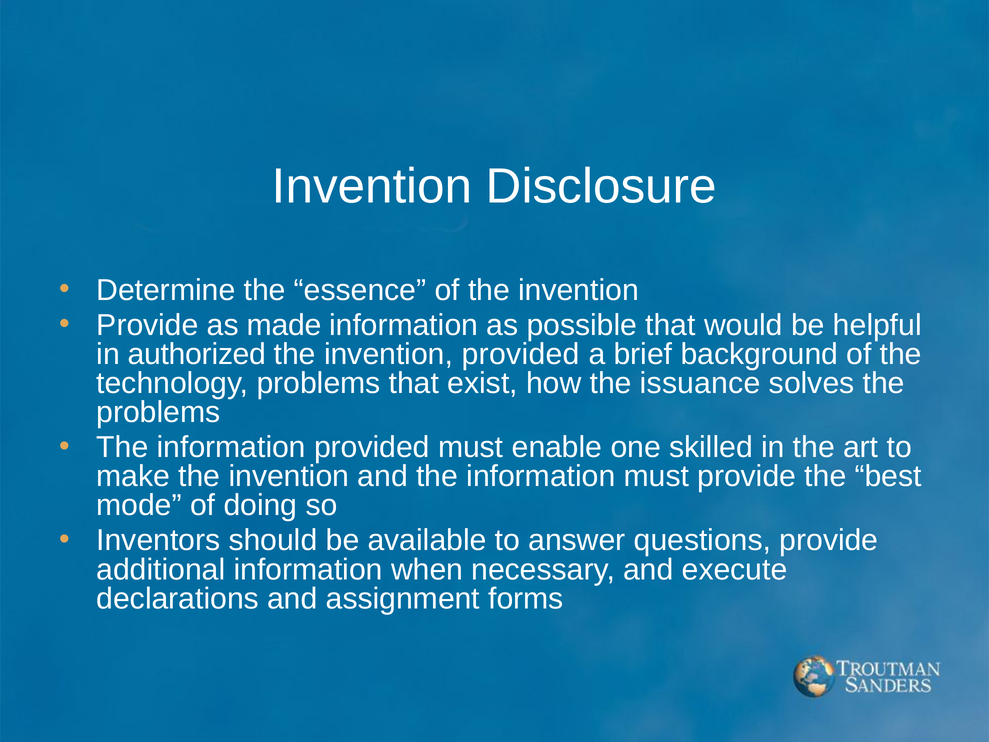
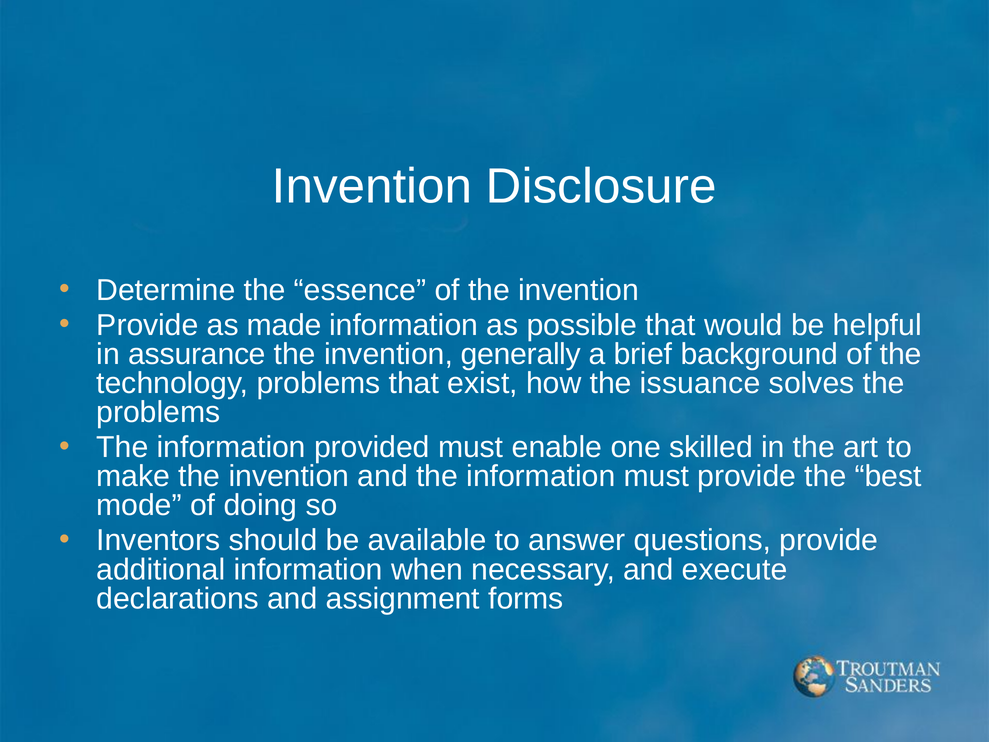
authorized: authorized -> assurance
invention provided: provided -> generally
